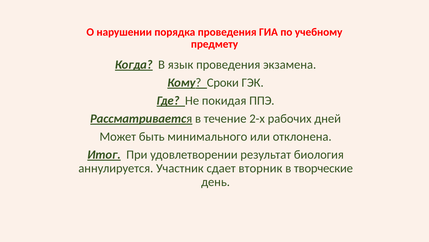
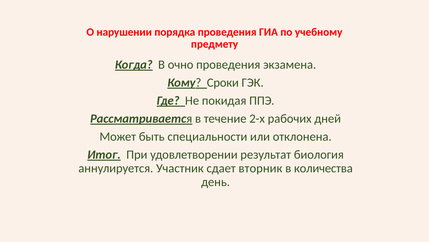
язык: язык -> очно
минимального: минимального -> специальности
творческие: творческие -> количества
